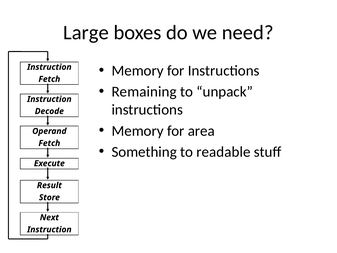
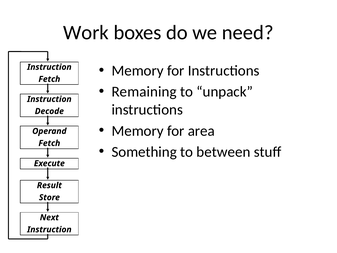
Large: Large -> Work
readable: readable -> between
